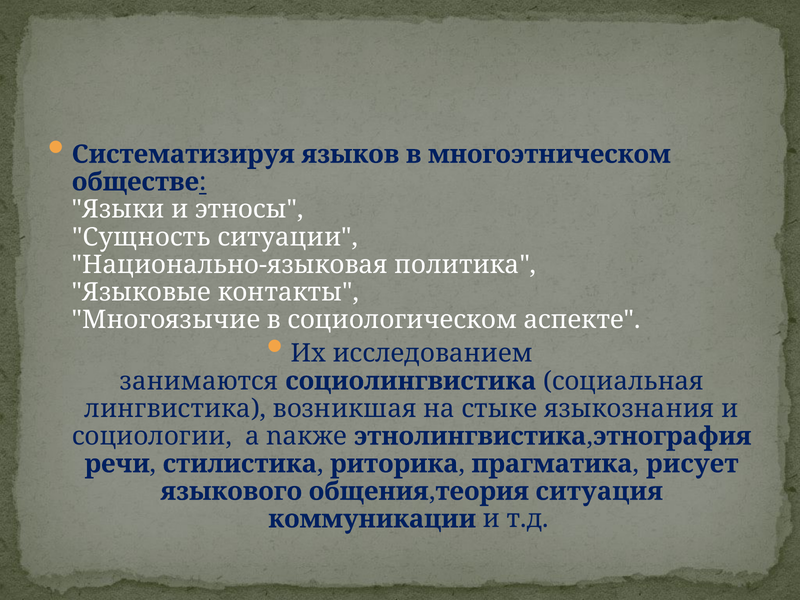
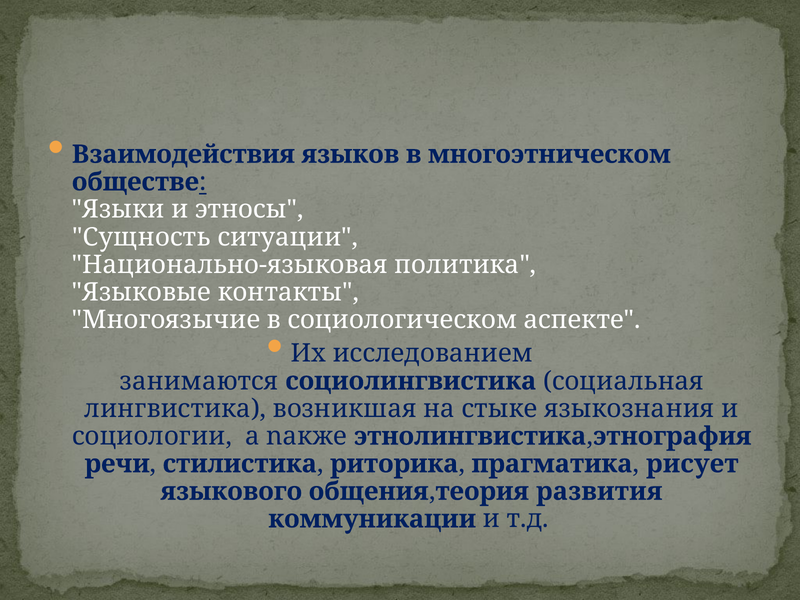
Систематизируя: Систематизируя -> Взаимодействия
ситуация: ситуация -> развития
